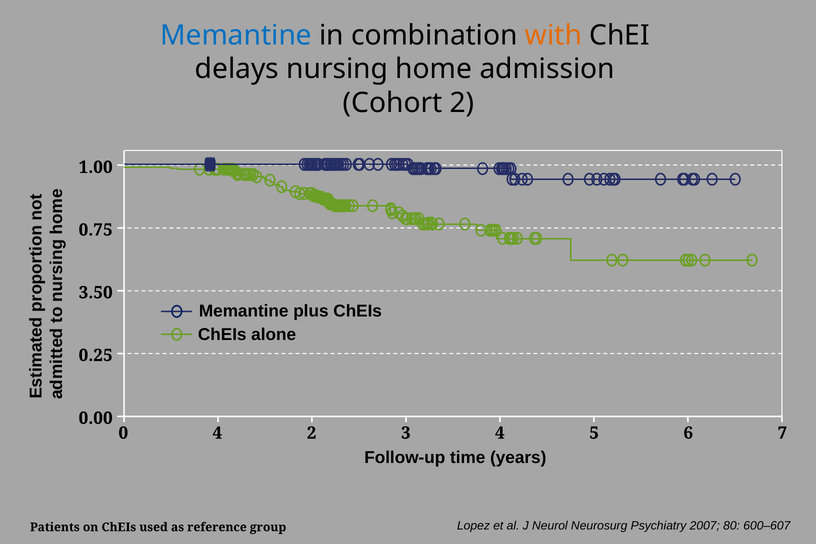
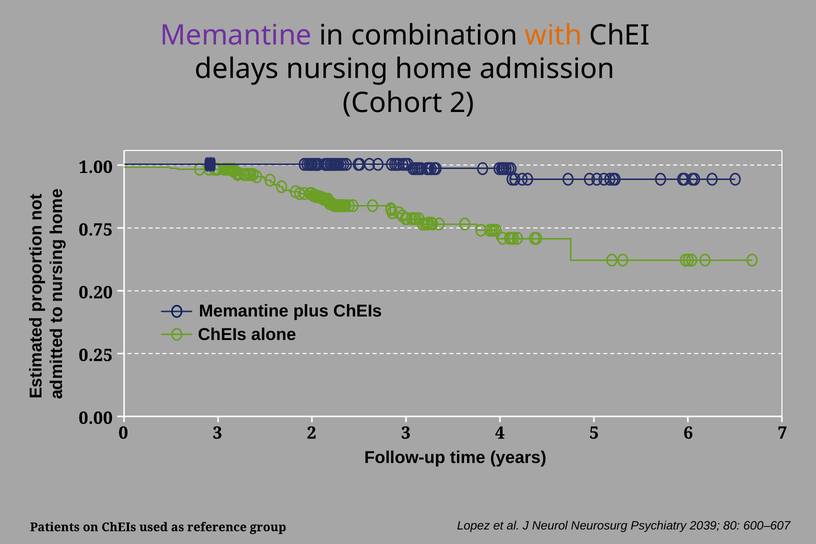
Memantine at (236, 35) colour: blue -> purple
3.50: 3.50 -> 0.20
0 4: 4 -> 3
2007: 2007 -> 2039
